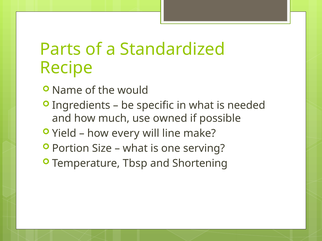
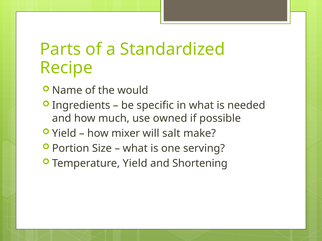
every: every -> mixer
line: line -> salt
Temperature Tbsp: Tbsp -> Yield
